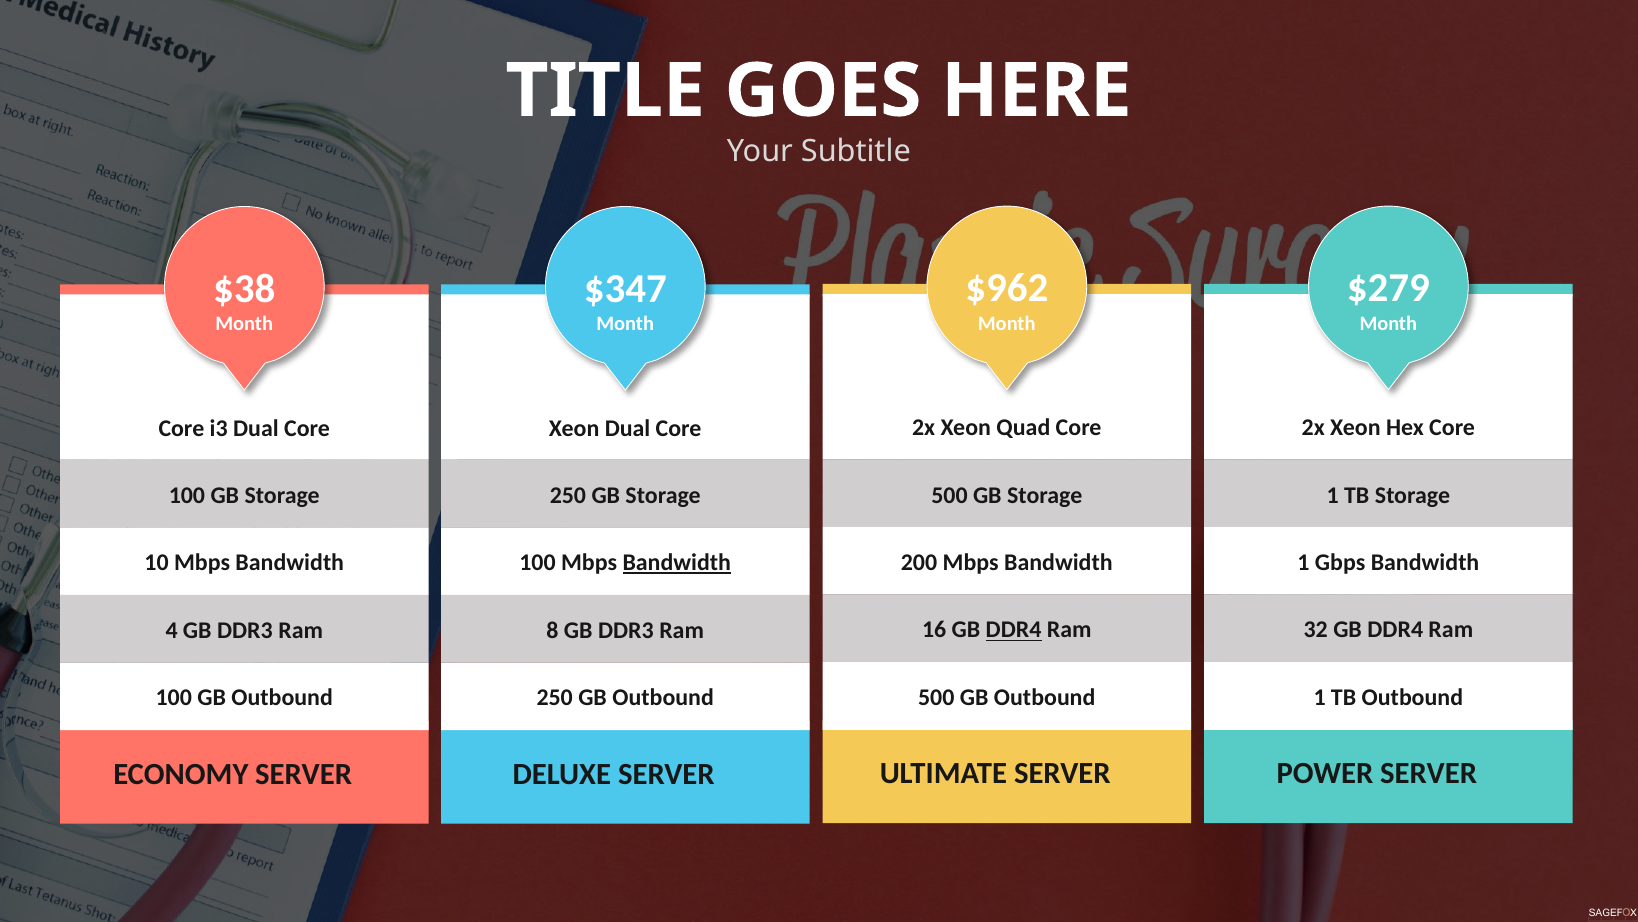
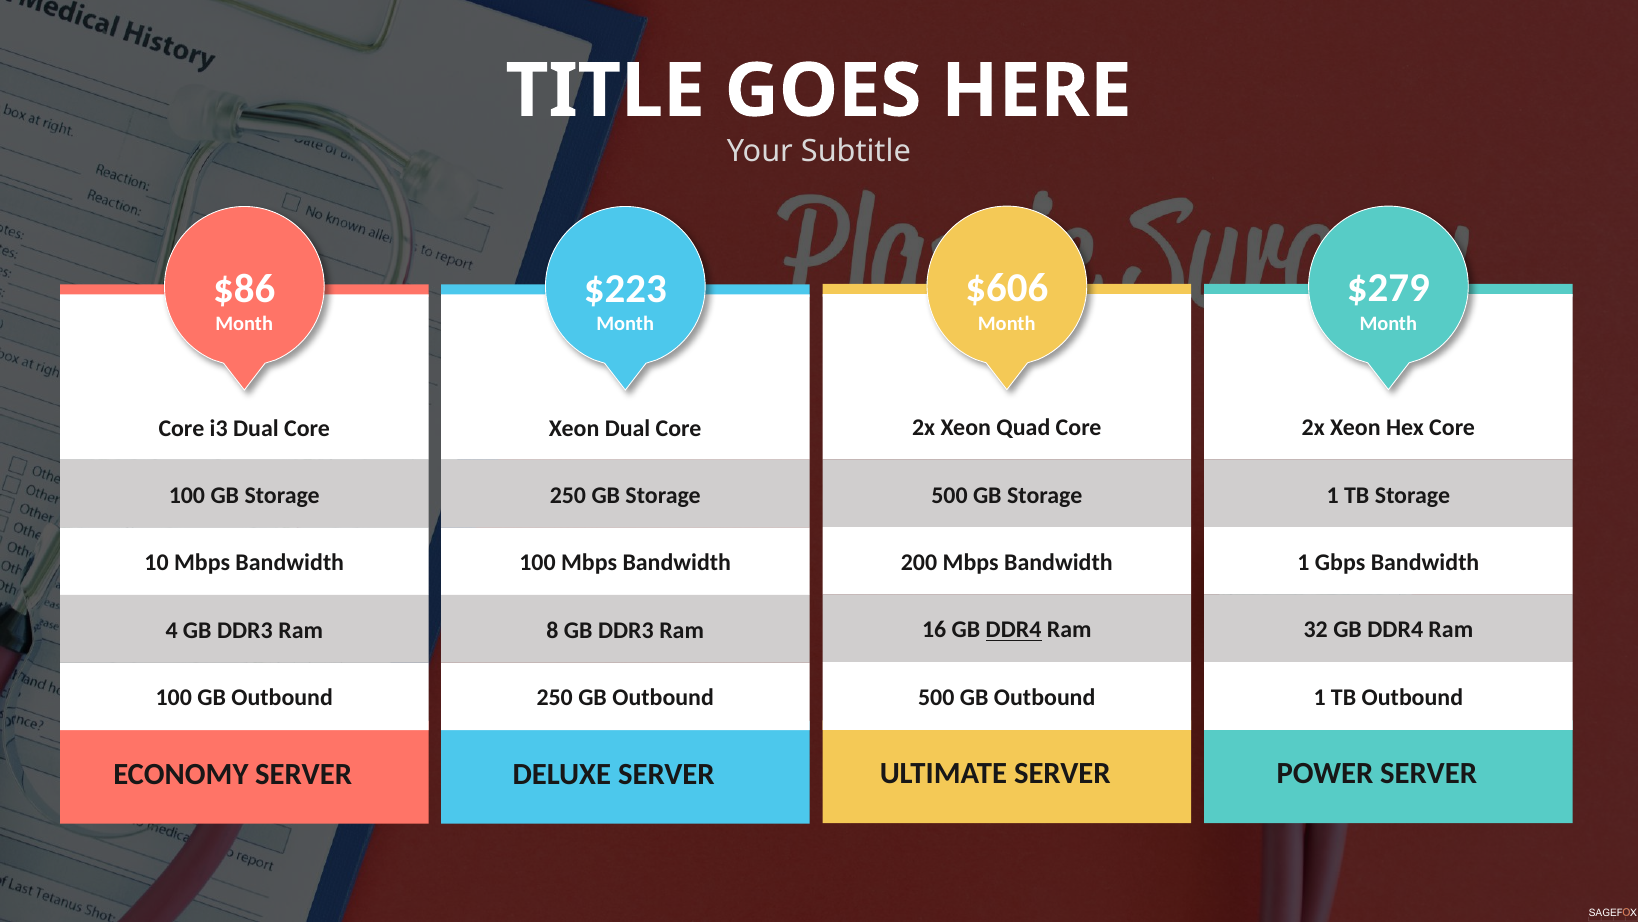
$962: $962 -> $606
$38: $38 -> $86
$347: $347 -> $223
Bandwidth at (677, 562) underline: present -> none
